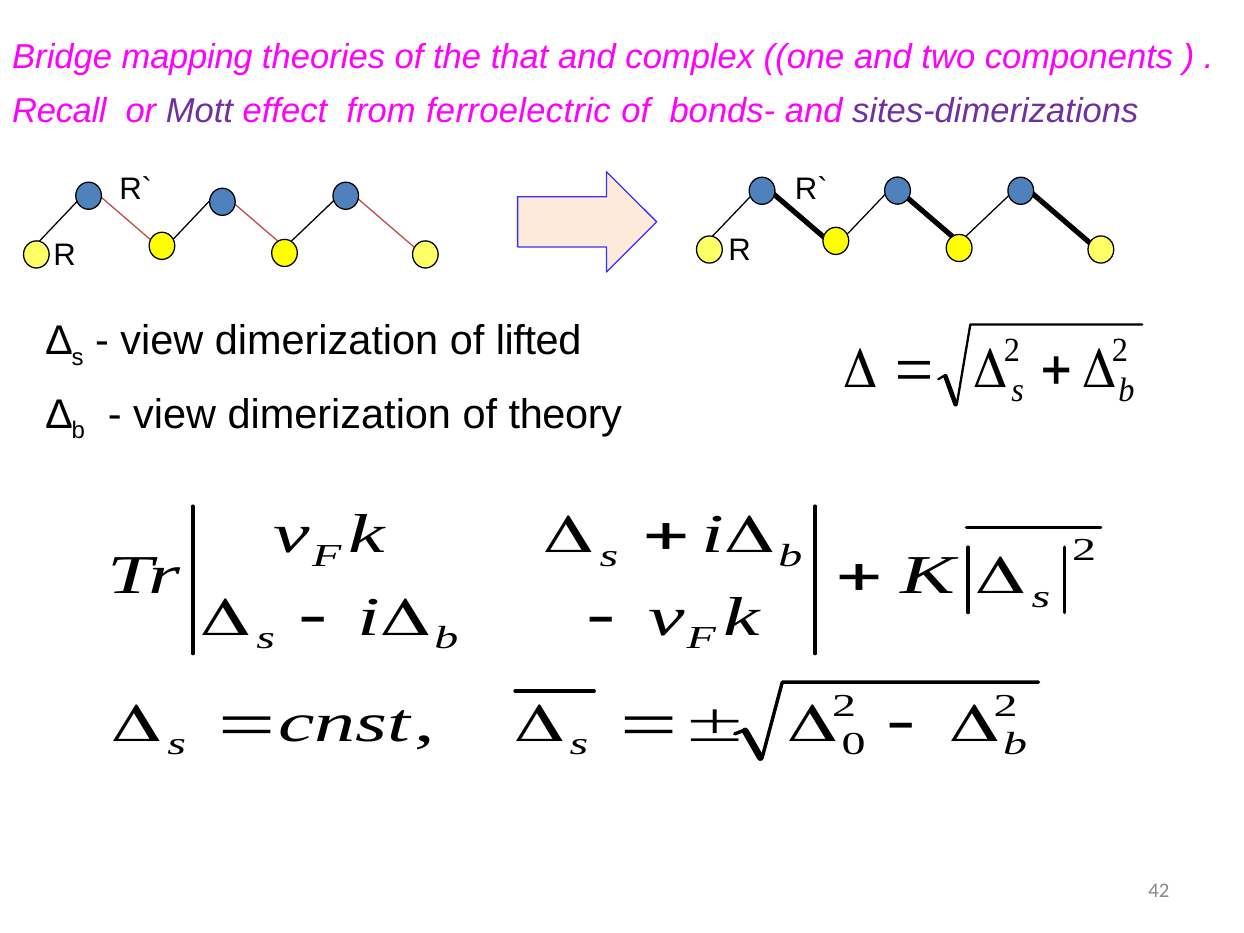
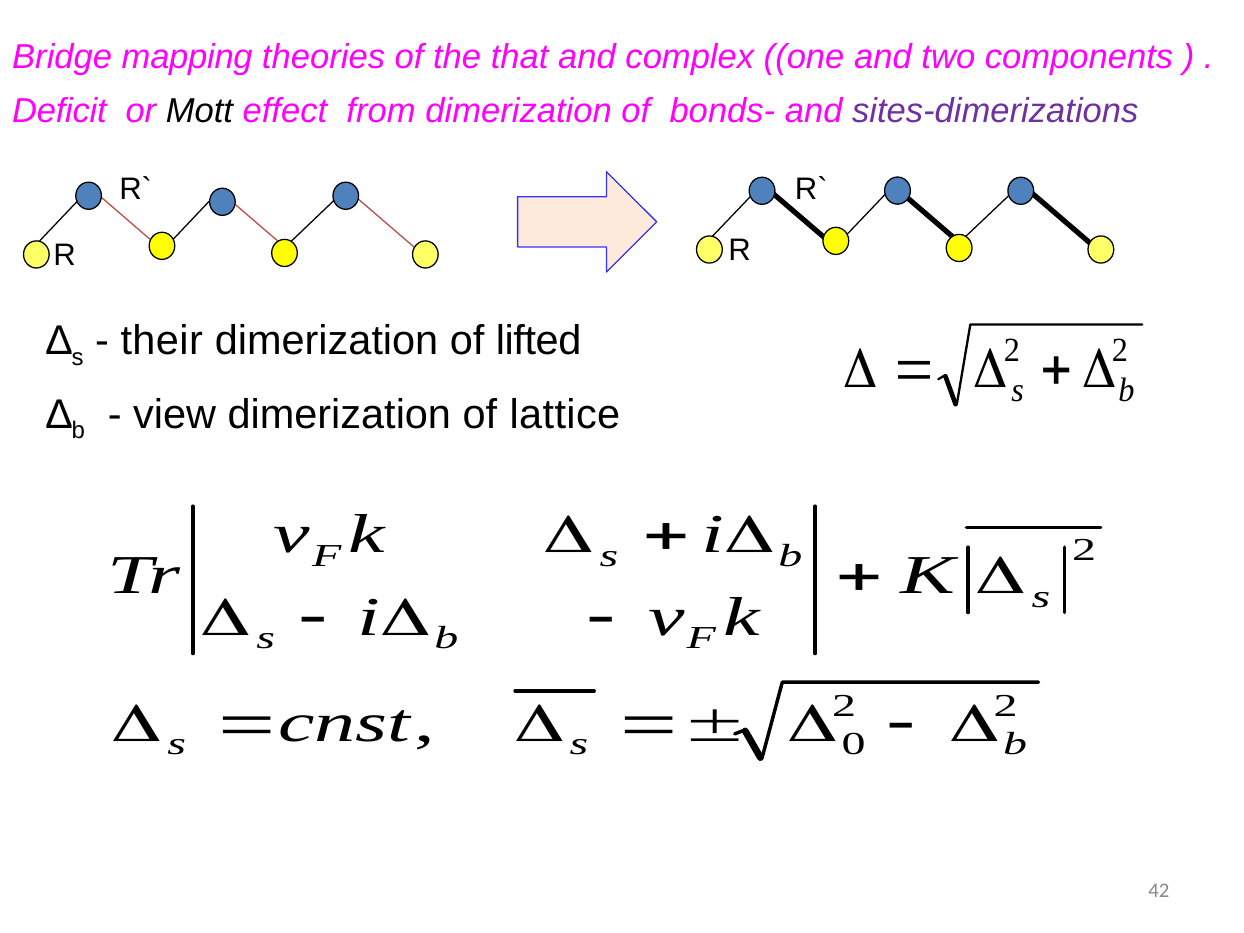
Recall: Recall -> Deficit
Mott colour: purple -> black
from ferroelectric: ferroelectric -> dimerization
view at (162, 341): view -> their
theory: theory -> lattice
